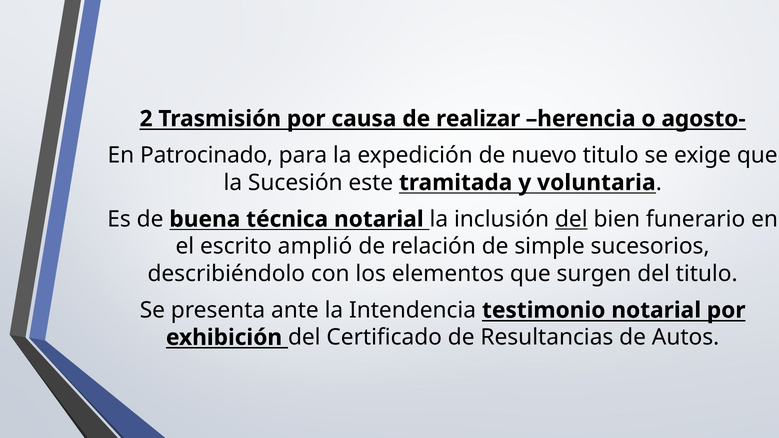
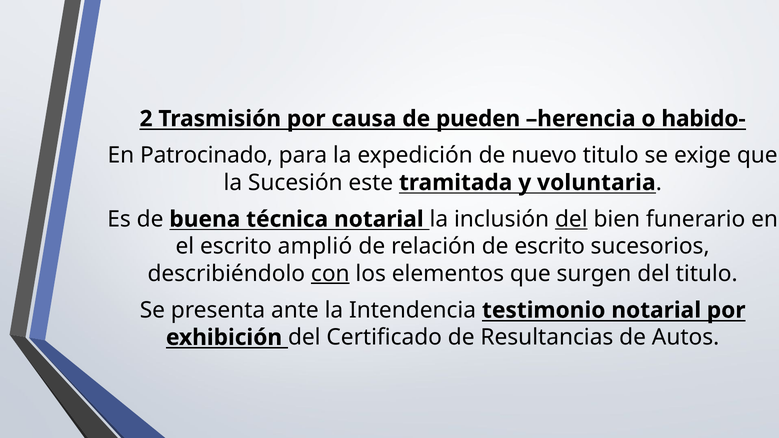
realizar: realizar -> pueden
agosto-: agosto- -> habido-
de simple: simple -> escrito
con underline: none -> present
